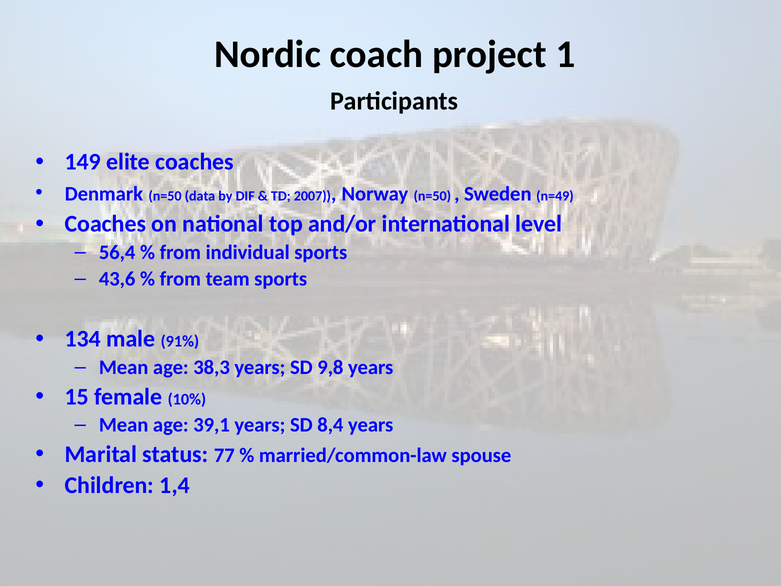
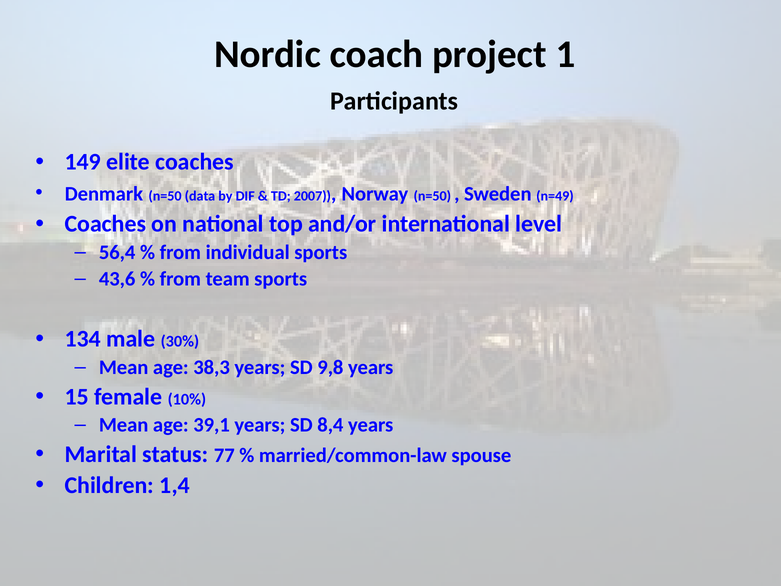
91%: 91% -> 30%
